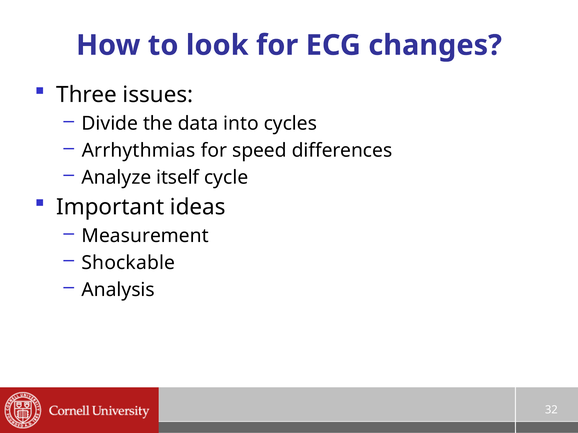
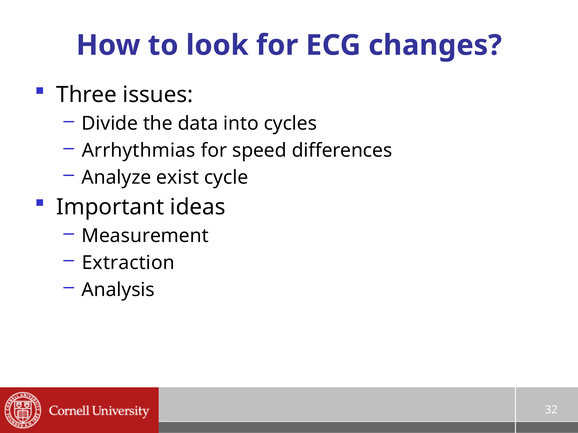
itself: itself -> exist
Shockable: Shockable -> Extraction
